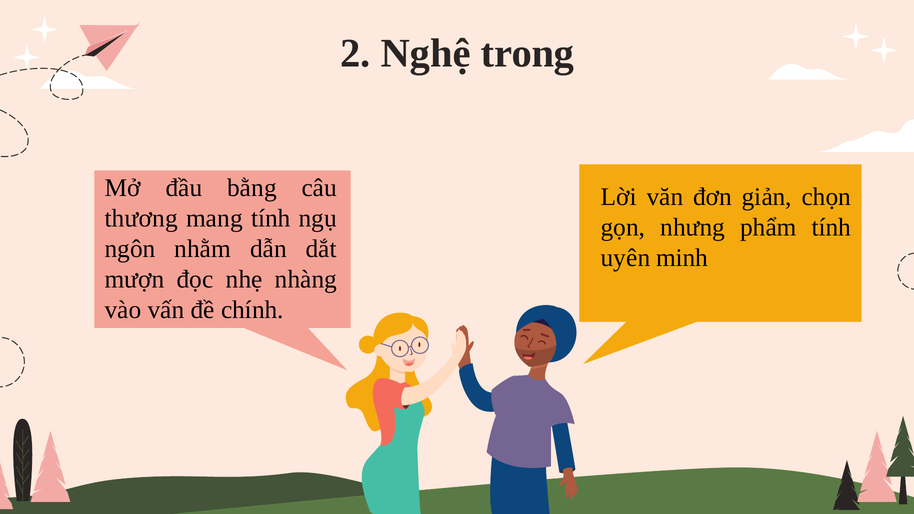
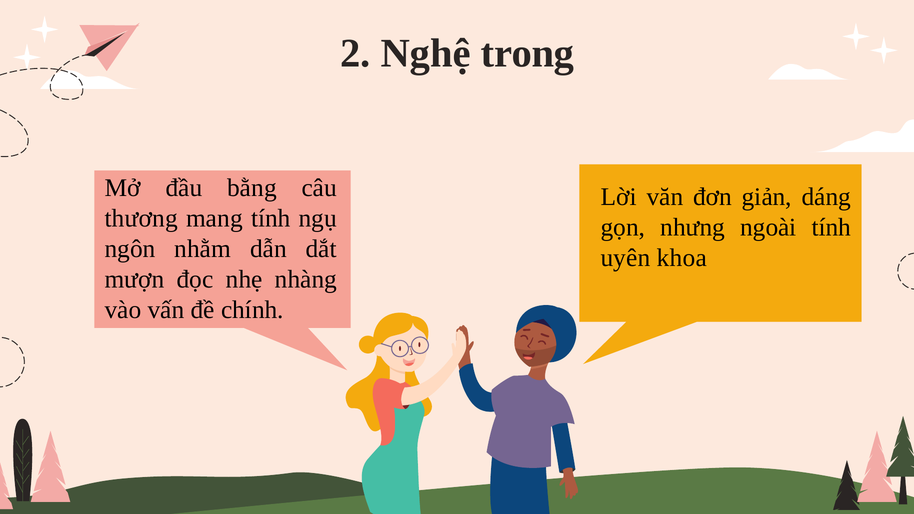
chọn: chọn -> dáng
phẩm: phẩm -> ngoài
minh: minh -> khoa
